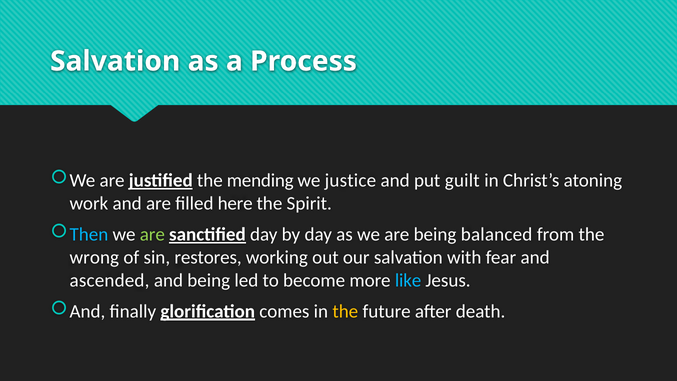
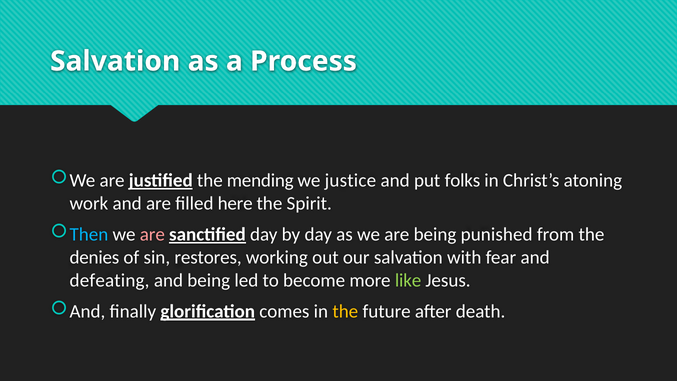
guilt: guilt -> folks
are at (152, 234) colour: light green -> pink
balanced: balanced -> punished
wrong: wrong -> denies
ascended: ascended -> defeating
like colour: light blue -> light green
